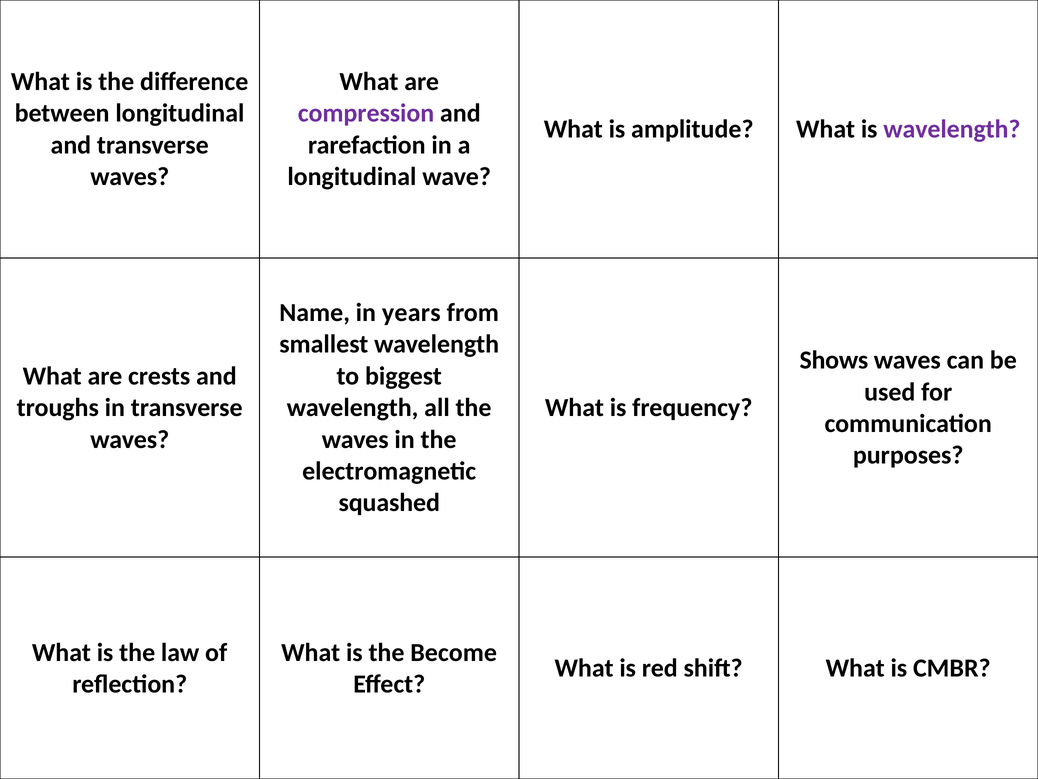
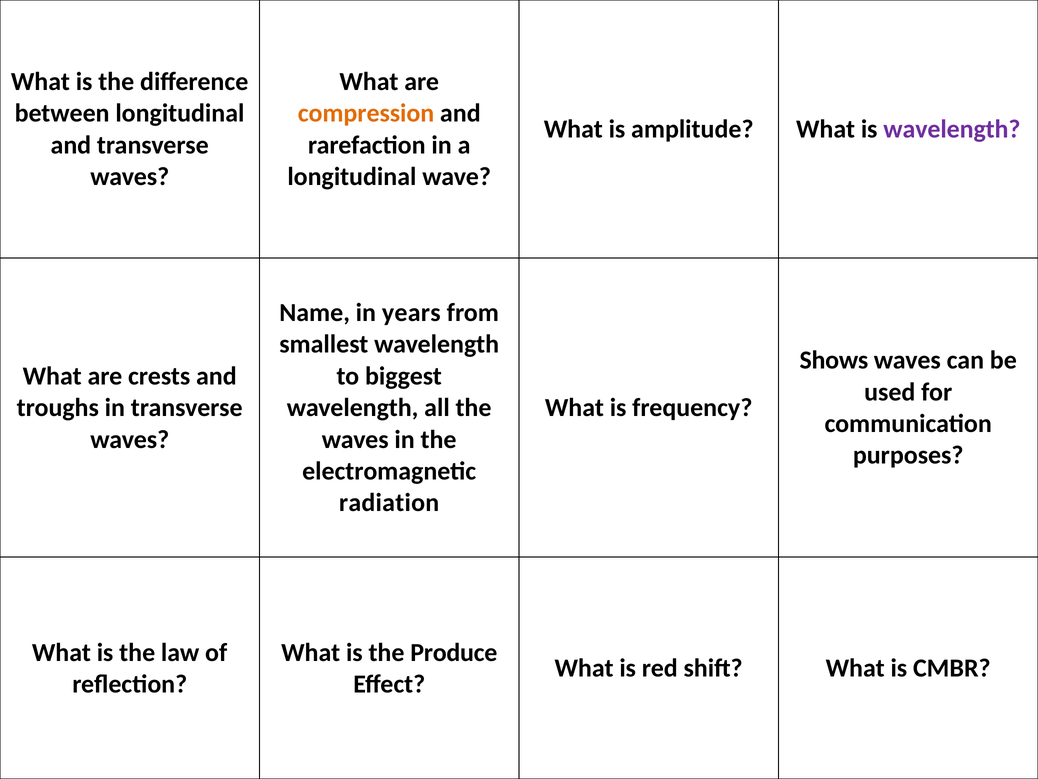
compression colour: purple -> orange
squashed: squashed -> radiation
Become: Become -> Produce
